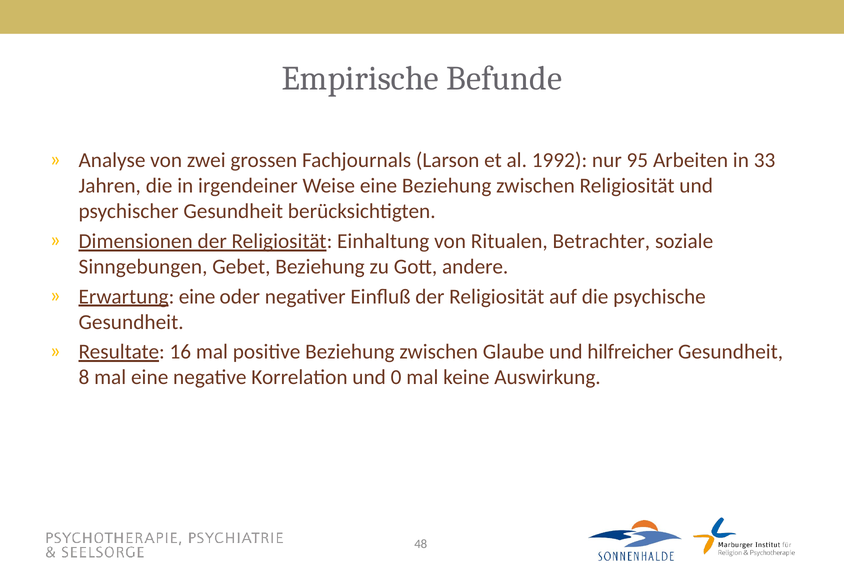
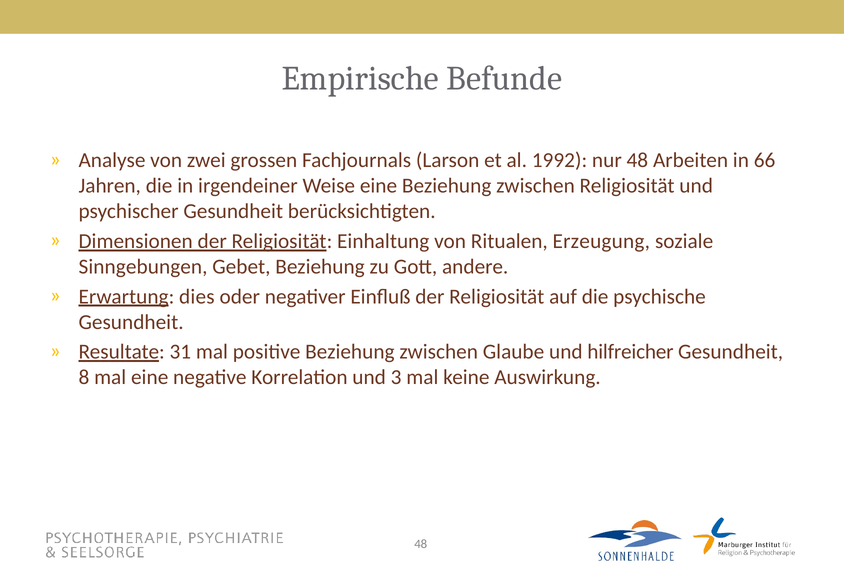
nur 95: 95 -> 48
33: 33 -> 66
Betrachter: Betrachter -> Erzeugung
Erwartung eine: eine -> dies
16: 16 -> 31
0: 0 -> 3
